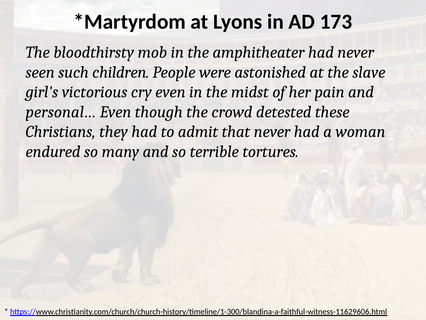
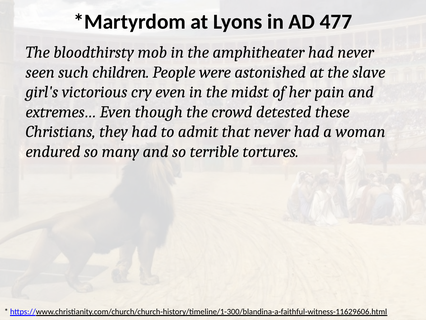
173: 173 -> 477
personal…: personal… -> extremes…
